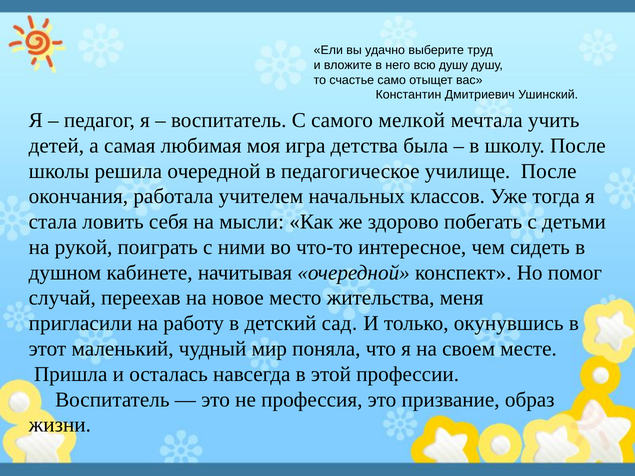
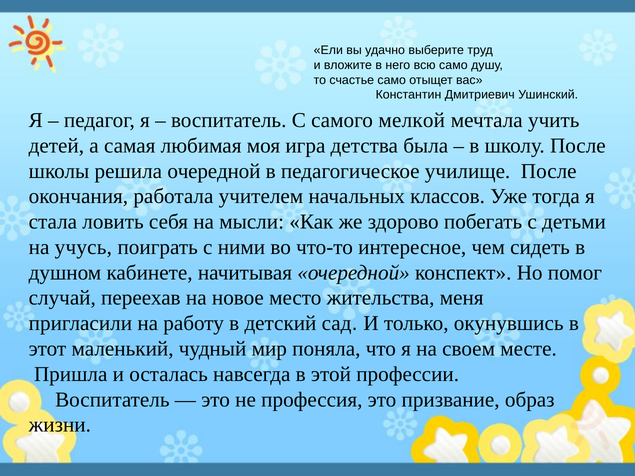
всю душу: душу -> само
рукой: рукой -> учусь
